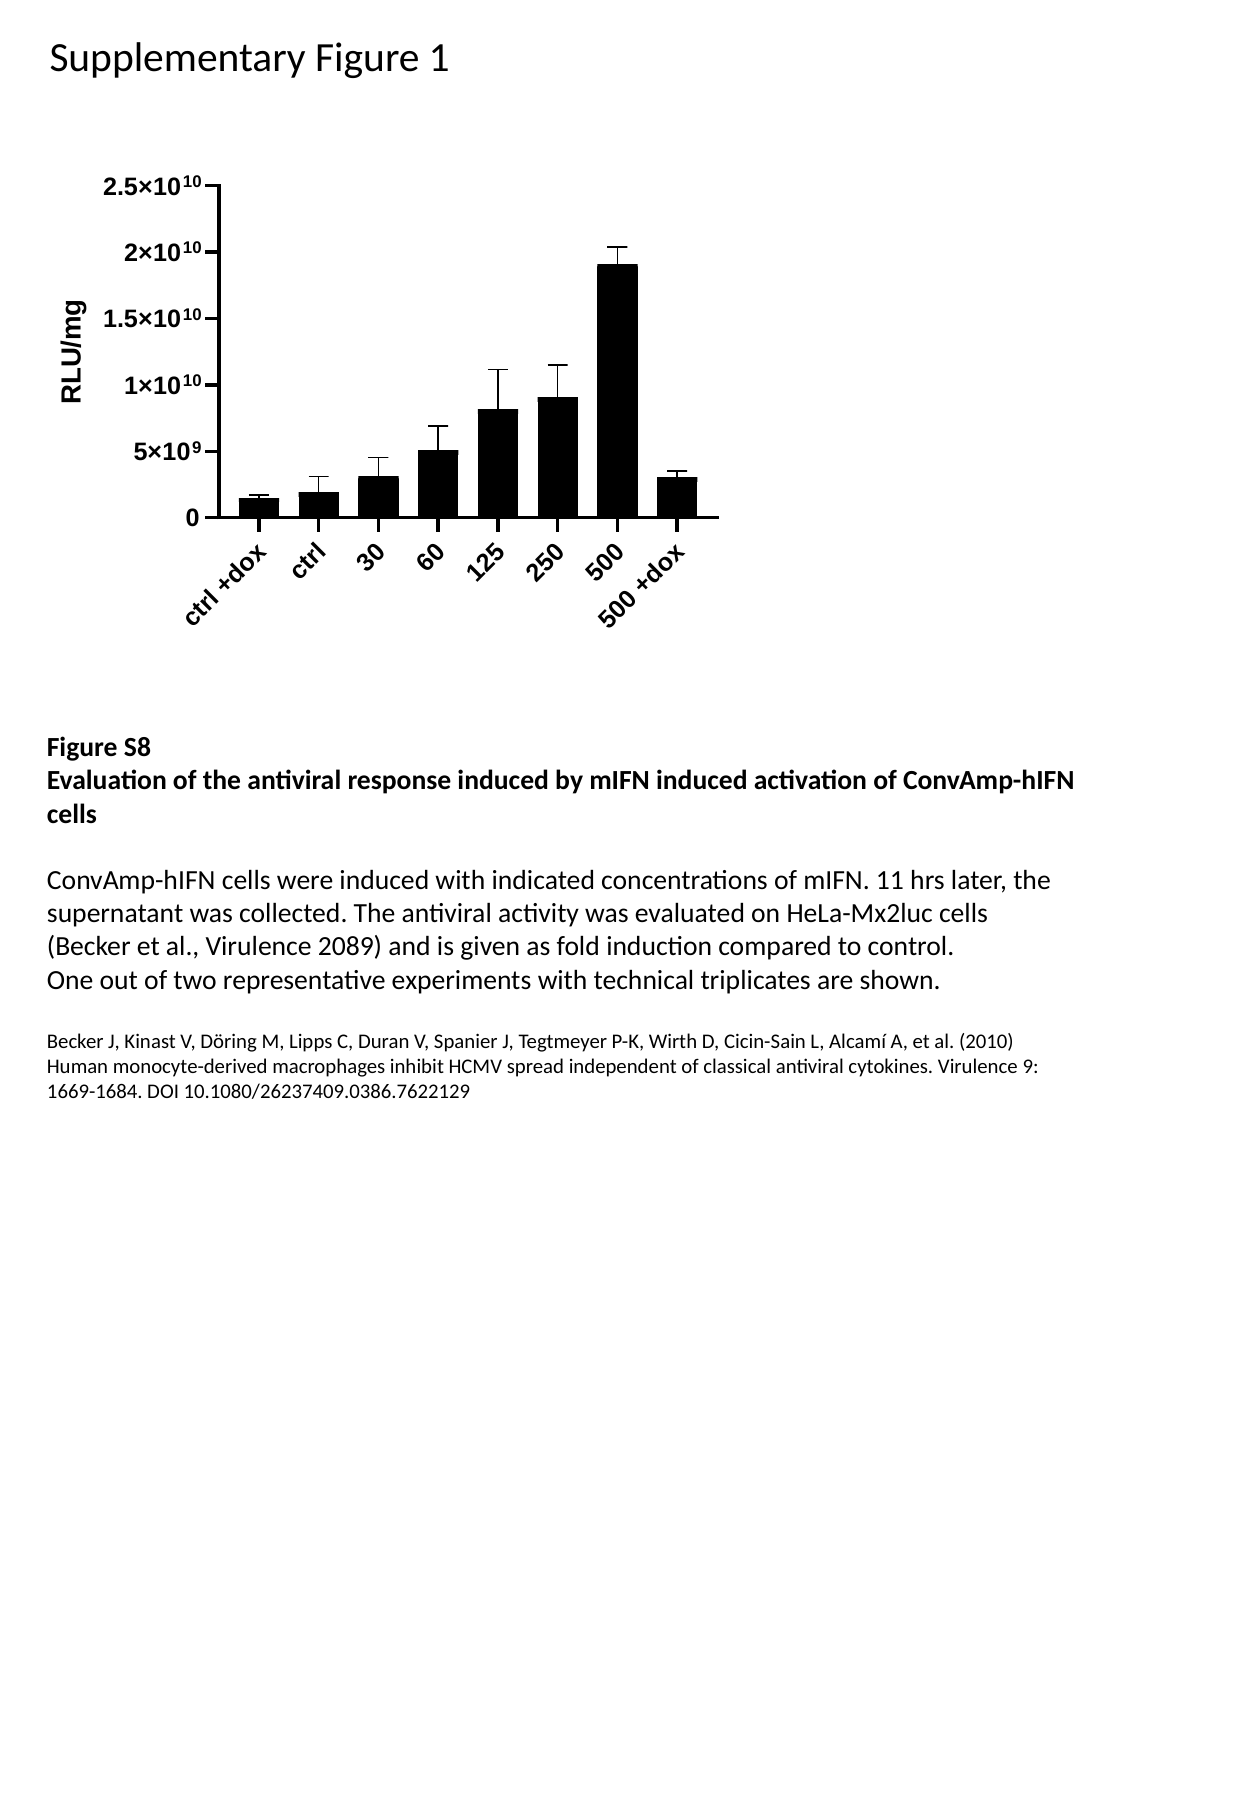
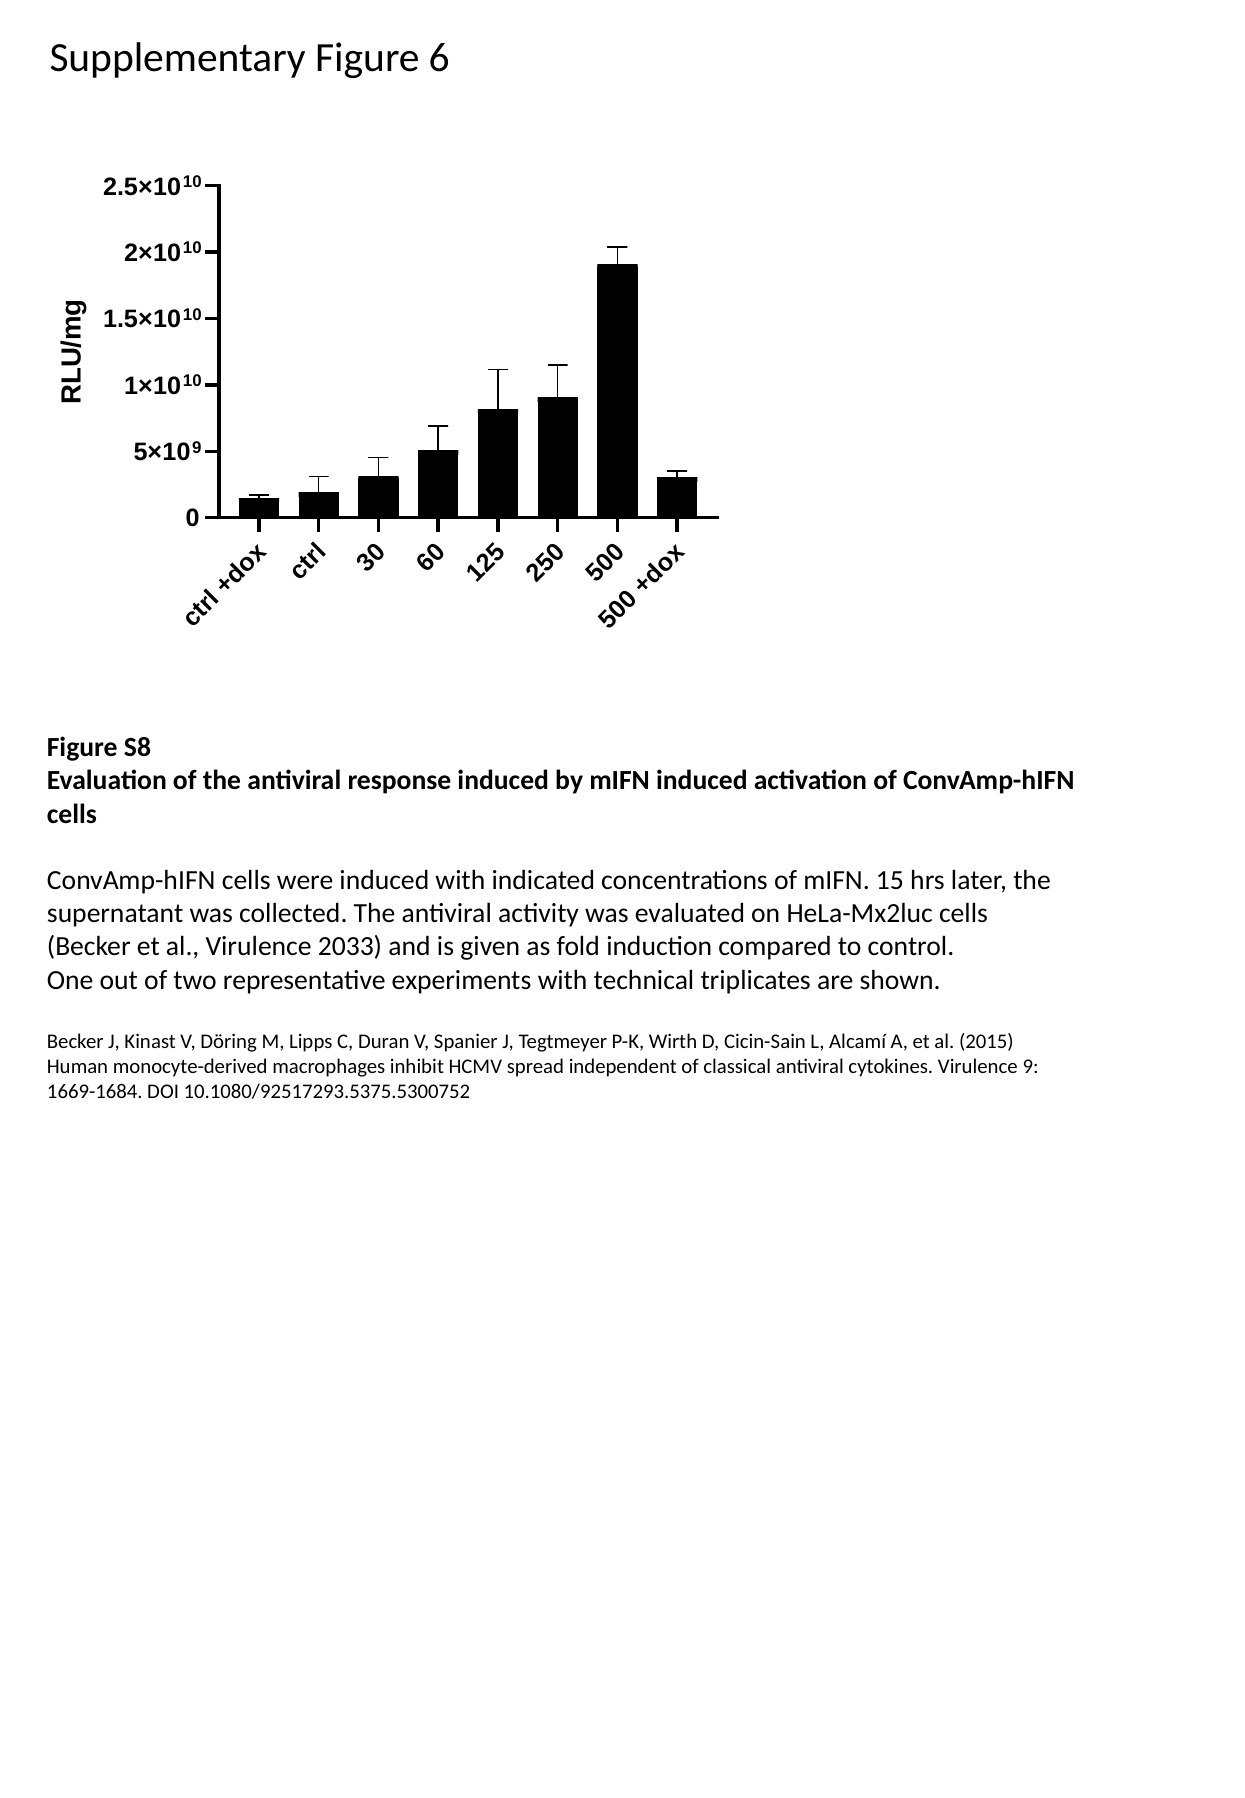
Figure 1: 1 -> 6
11: 11 -> 15
2089: 2089 -> 2033
2010: 2010 -> 2015
10.1080/26237409.0386.7622129: 10.1080/26237409.0386.7622129 -> 10.1080/92517293.5375.5300752
